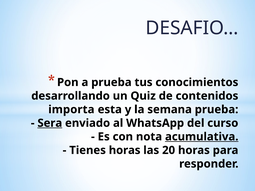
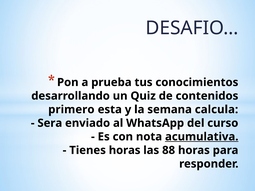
importa: importa -> primero
semana prueba: prueba -> calcula
Sera underline: present -> none
20: 20 -> 88
